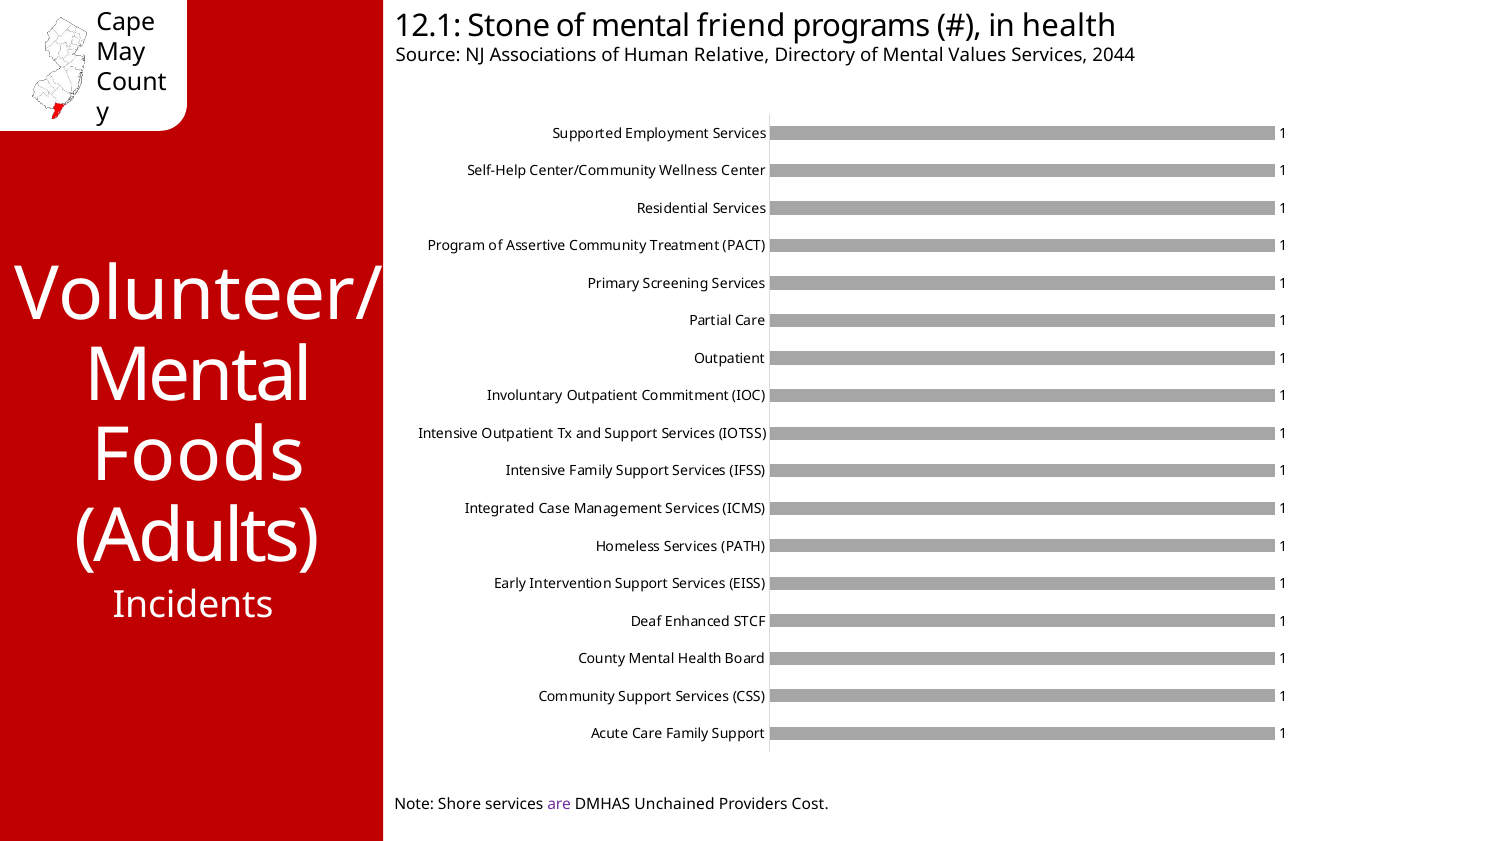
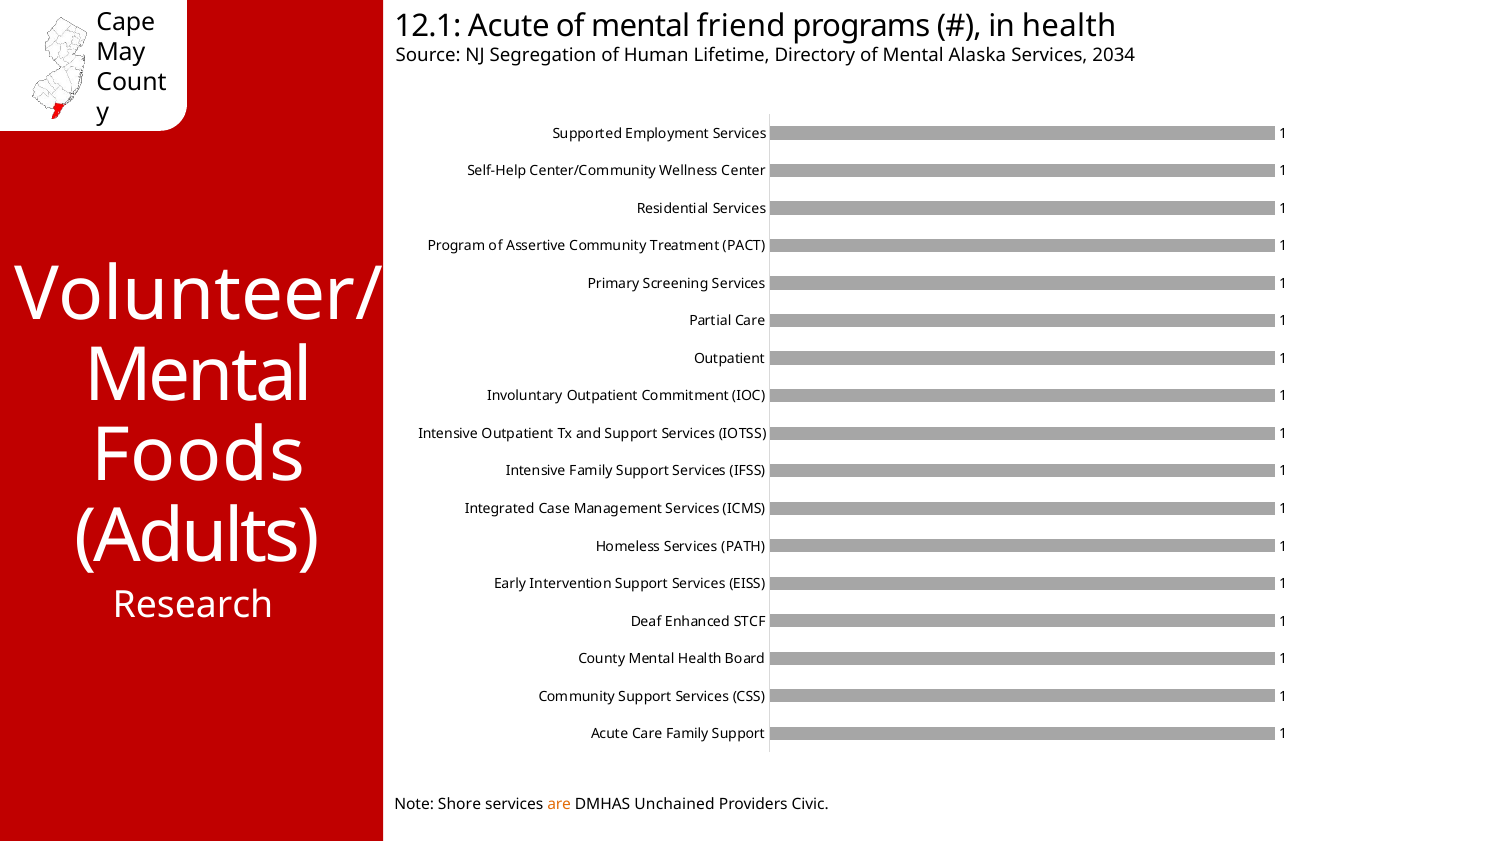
12.1 Stone: Stone -> Acute
Associations: Associations -> Segregation
Relative: Relative -> Lifetime
Values: Values -> Alaska
2044: 2044 -> 2034
Incidents: Incidents -> Research
are colour: purple -> orange
Cost: Cost -> Civic
